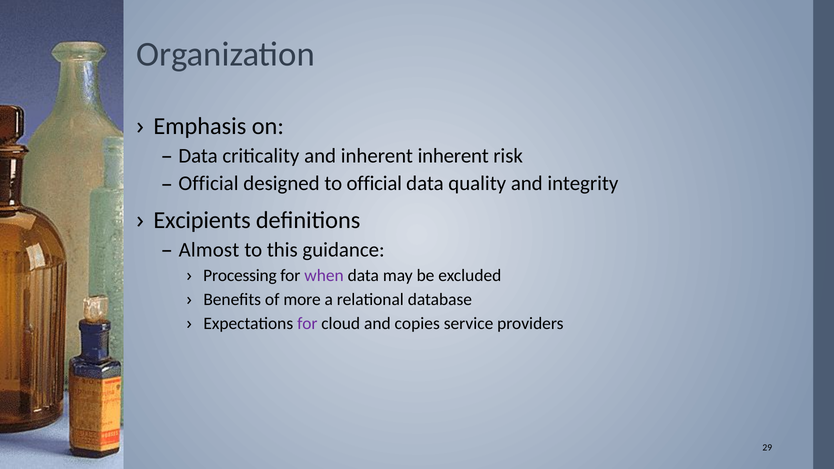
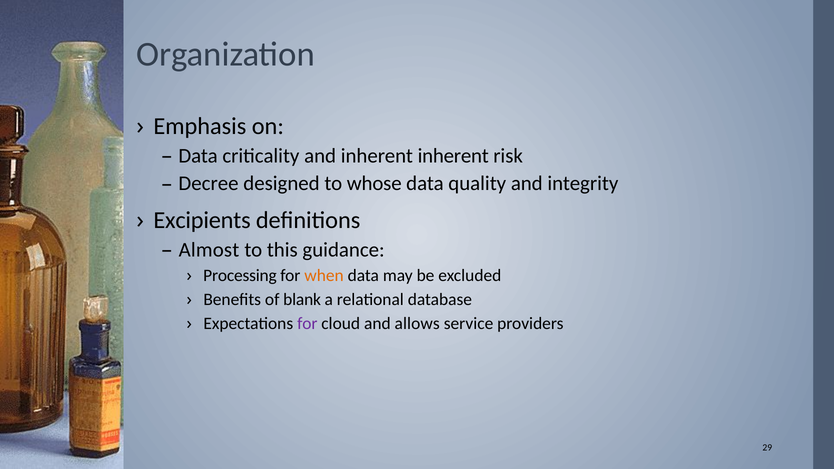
Official at (208, 184): Official -> Decree
to official: official -> whose
when colour: purple -> orange
more: more -> blank
copies: copies -> allows
